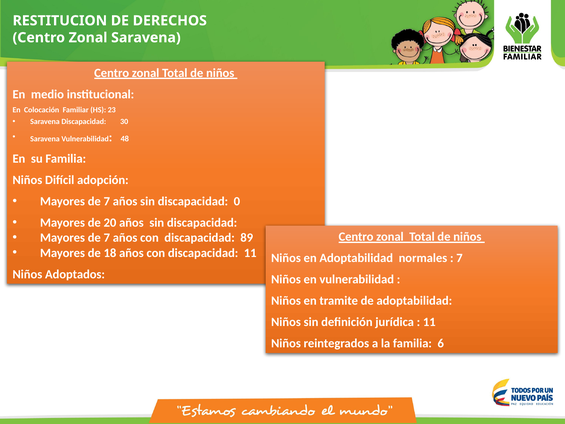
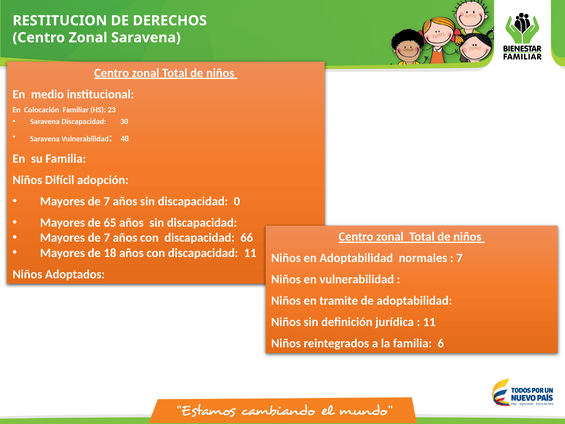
20: 20 -> 65
89: 89 -> 66
